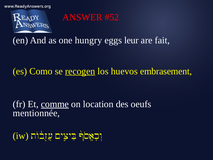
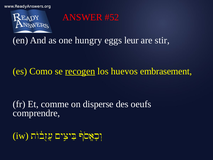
fait: fait -> stir
comme underline: present -> none
location: location -> disperse
mentionnée: mentionnée -> comprendre
